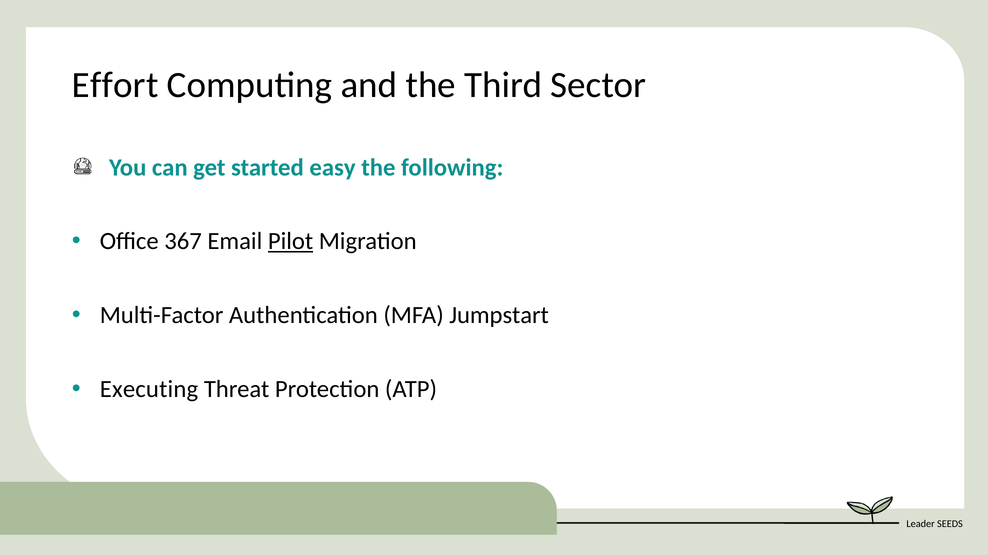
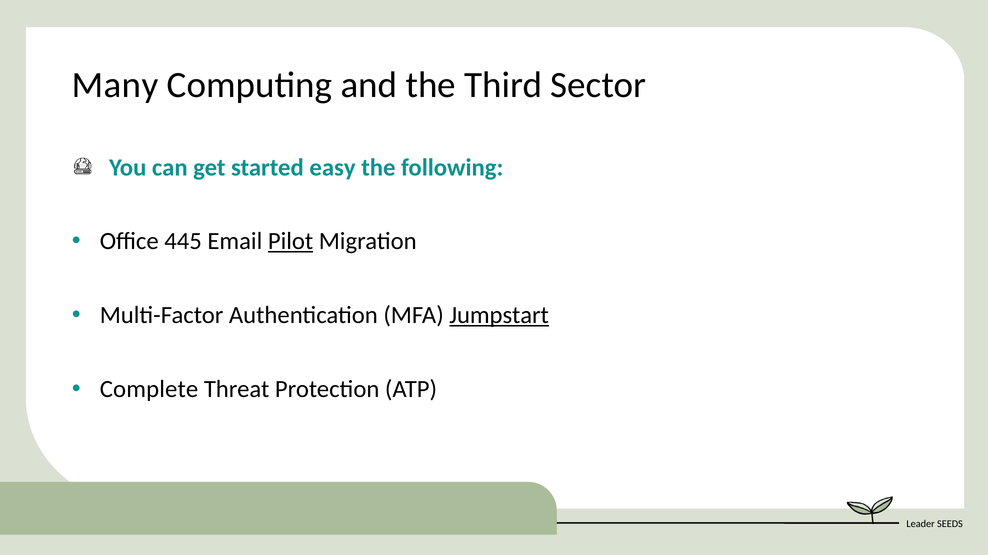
Effort: Effort -> Many
367: 367 -> 445
Jumpstart underline: none -> present
Executing: Executing -> Complete
